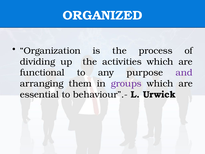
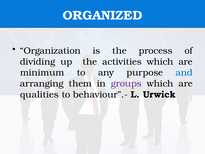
functional: functional -> minimum
and colour: purple -> blue
essential: essential -> qualities
